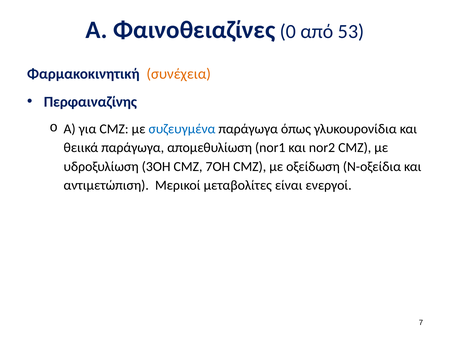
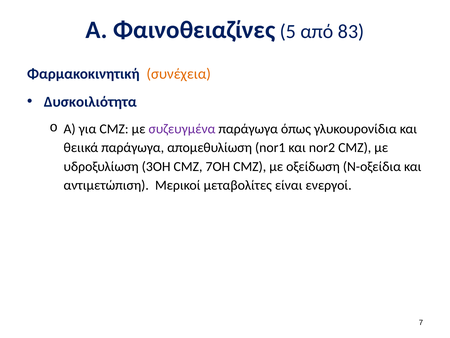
0: 0 -> 5
53: 53 -> 83
Περφαιναζίνης: Περφαιναζίνης -> Δυσκοιλιότητα
συζευγμένα colour: blue -> purple
